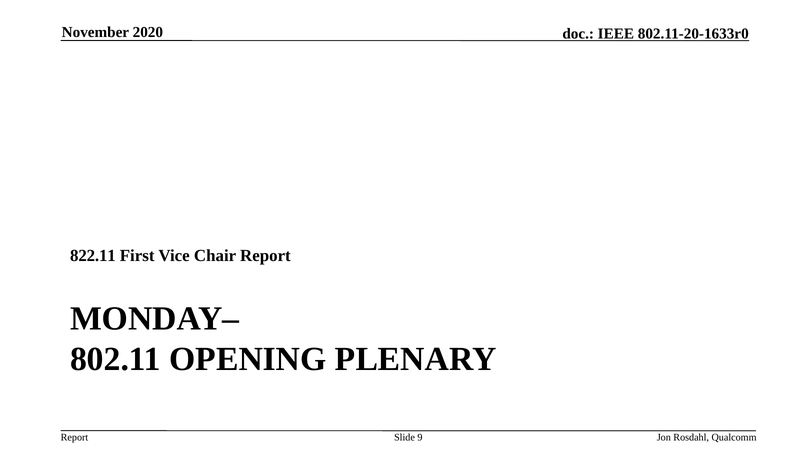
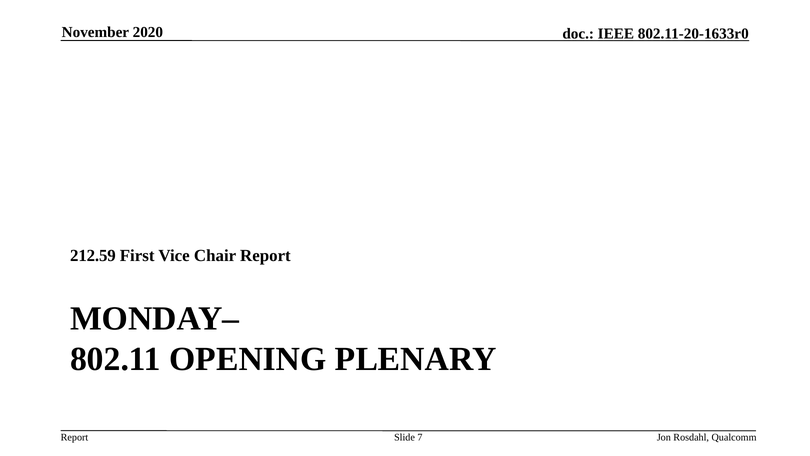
822.11: 822.11 -> 212.59
9: 9 -> 7
